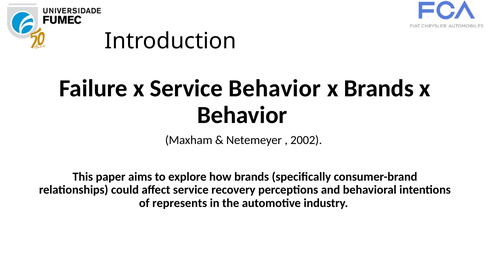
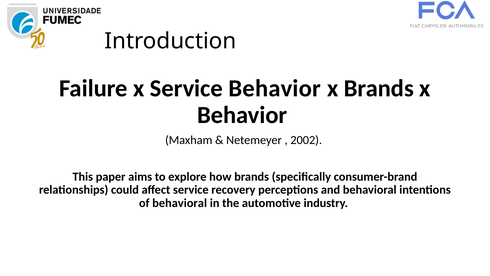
of represents: represents -> behavioral
